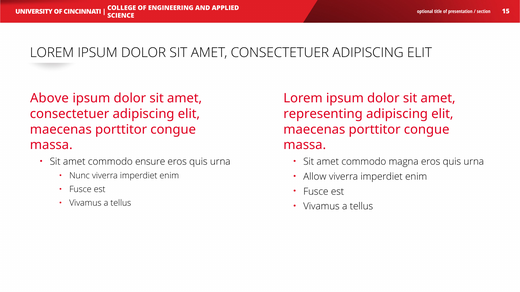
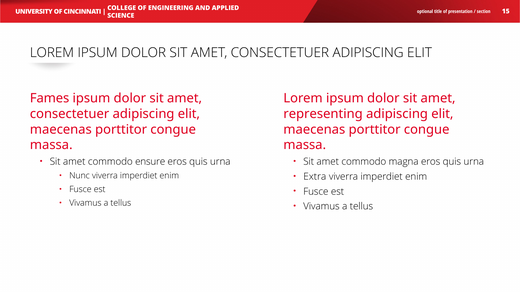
Above: Above -> Fames
Allow: Allow -> Extra
